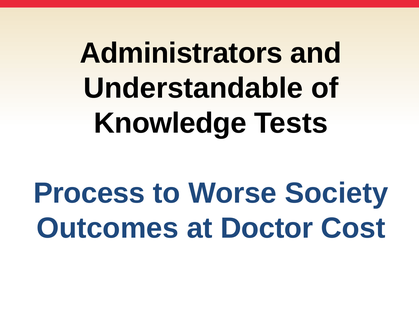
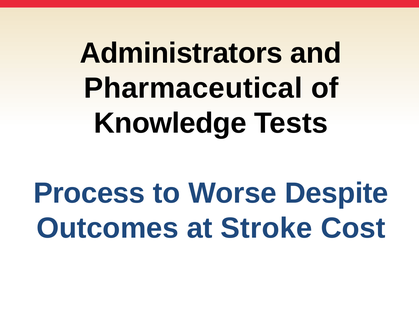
Understandable: Understandable -> Pharmaceutical
Society: Society -> Despite
Doctor: Doctor -> Stroke
